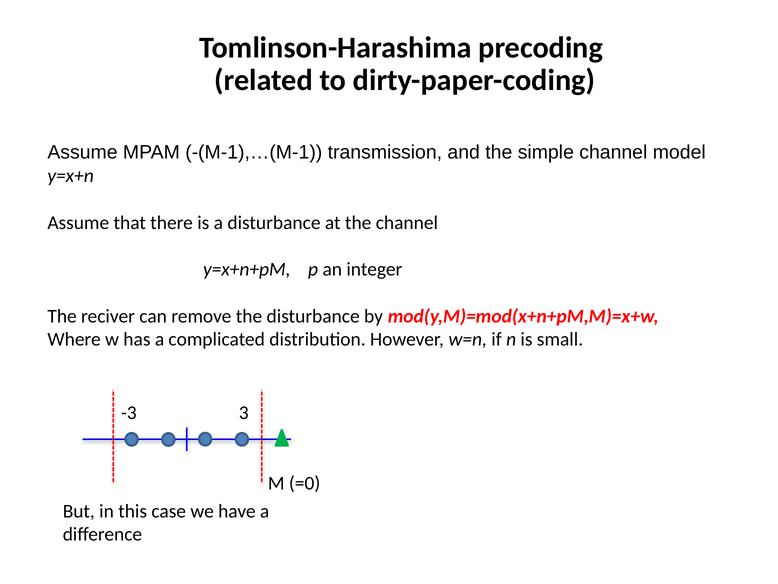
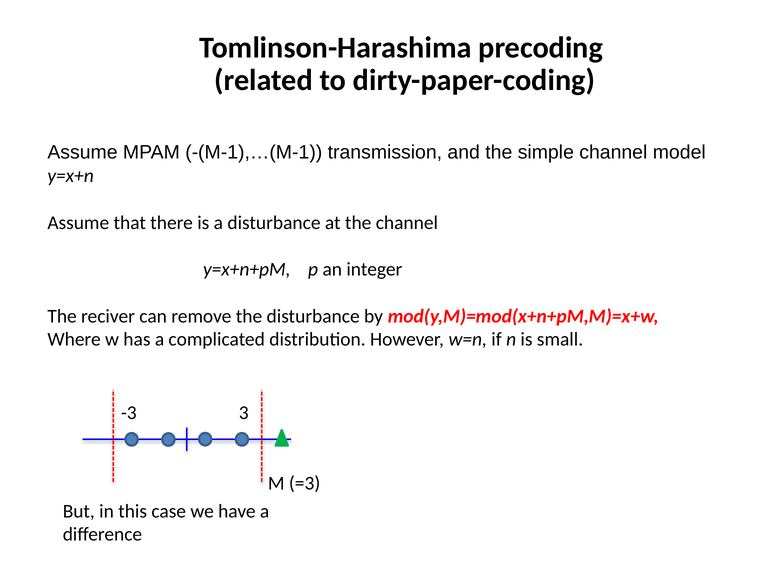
=0: =0 -> =3
